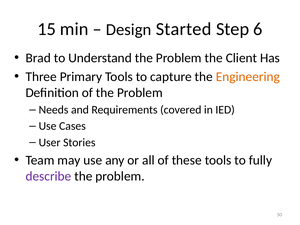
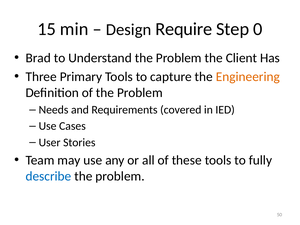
Started: Started -> Require
6: 6 -> 0
describe colour: purple -> blue
